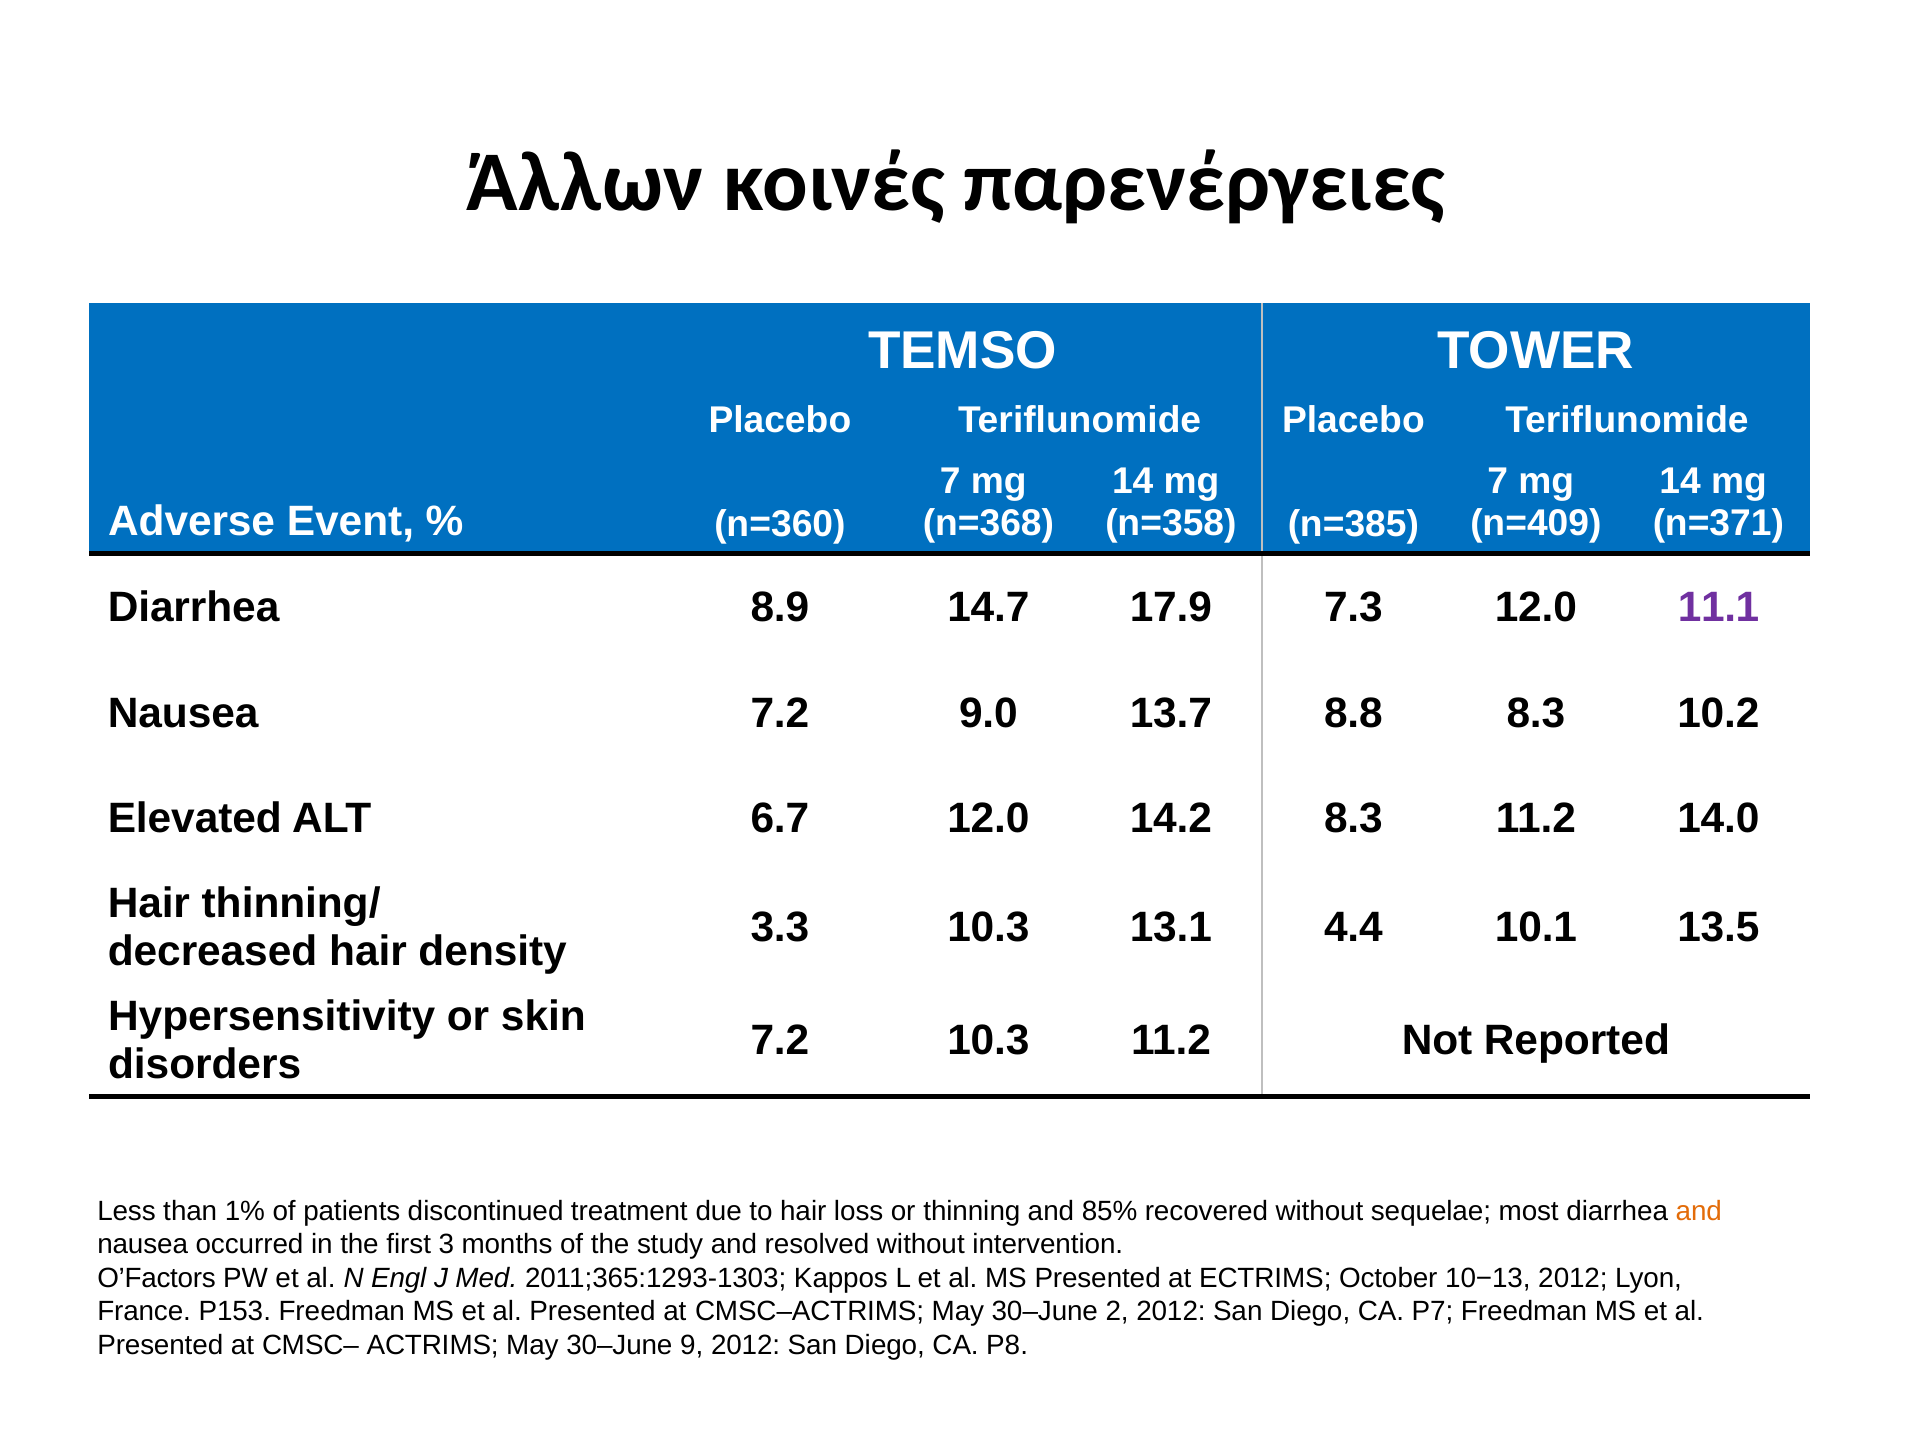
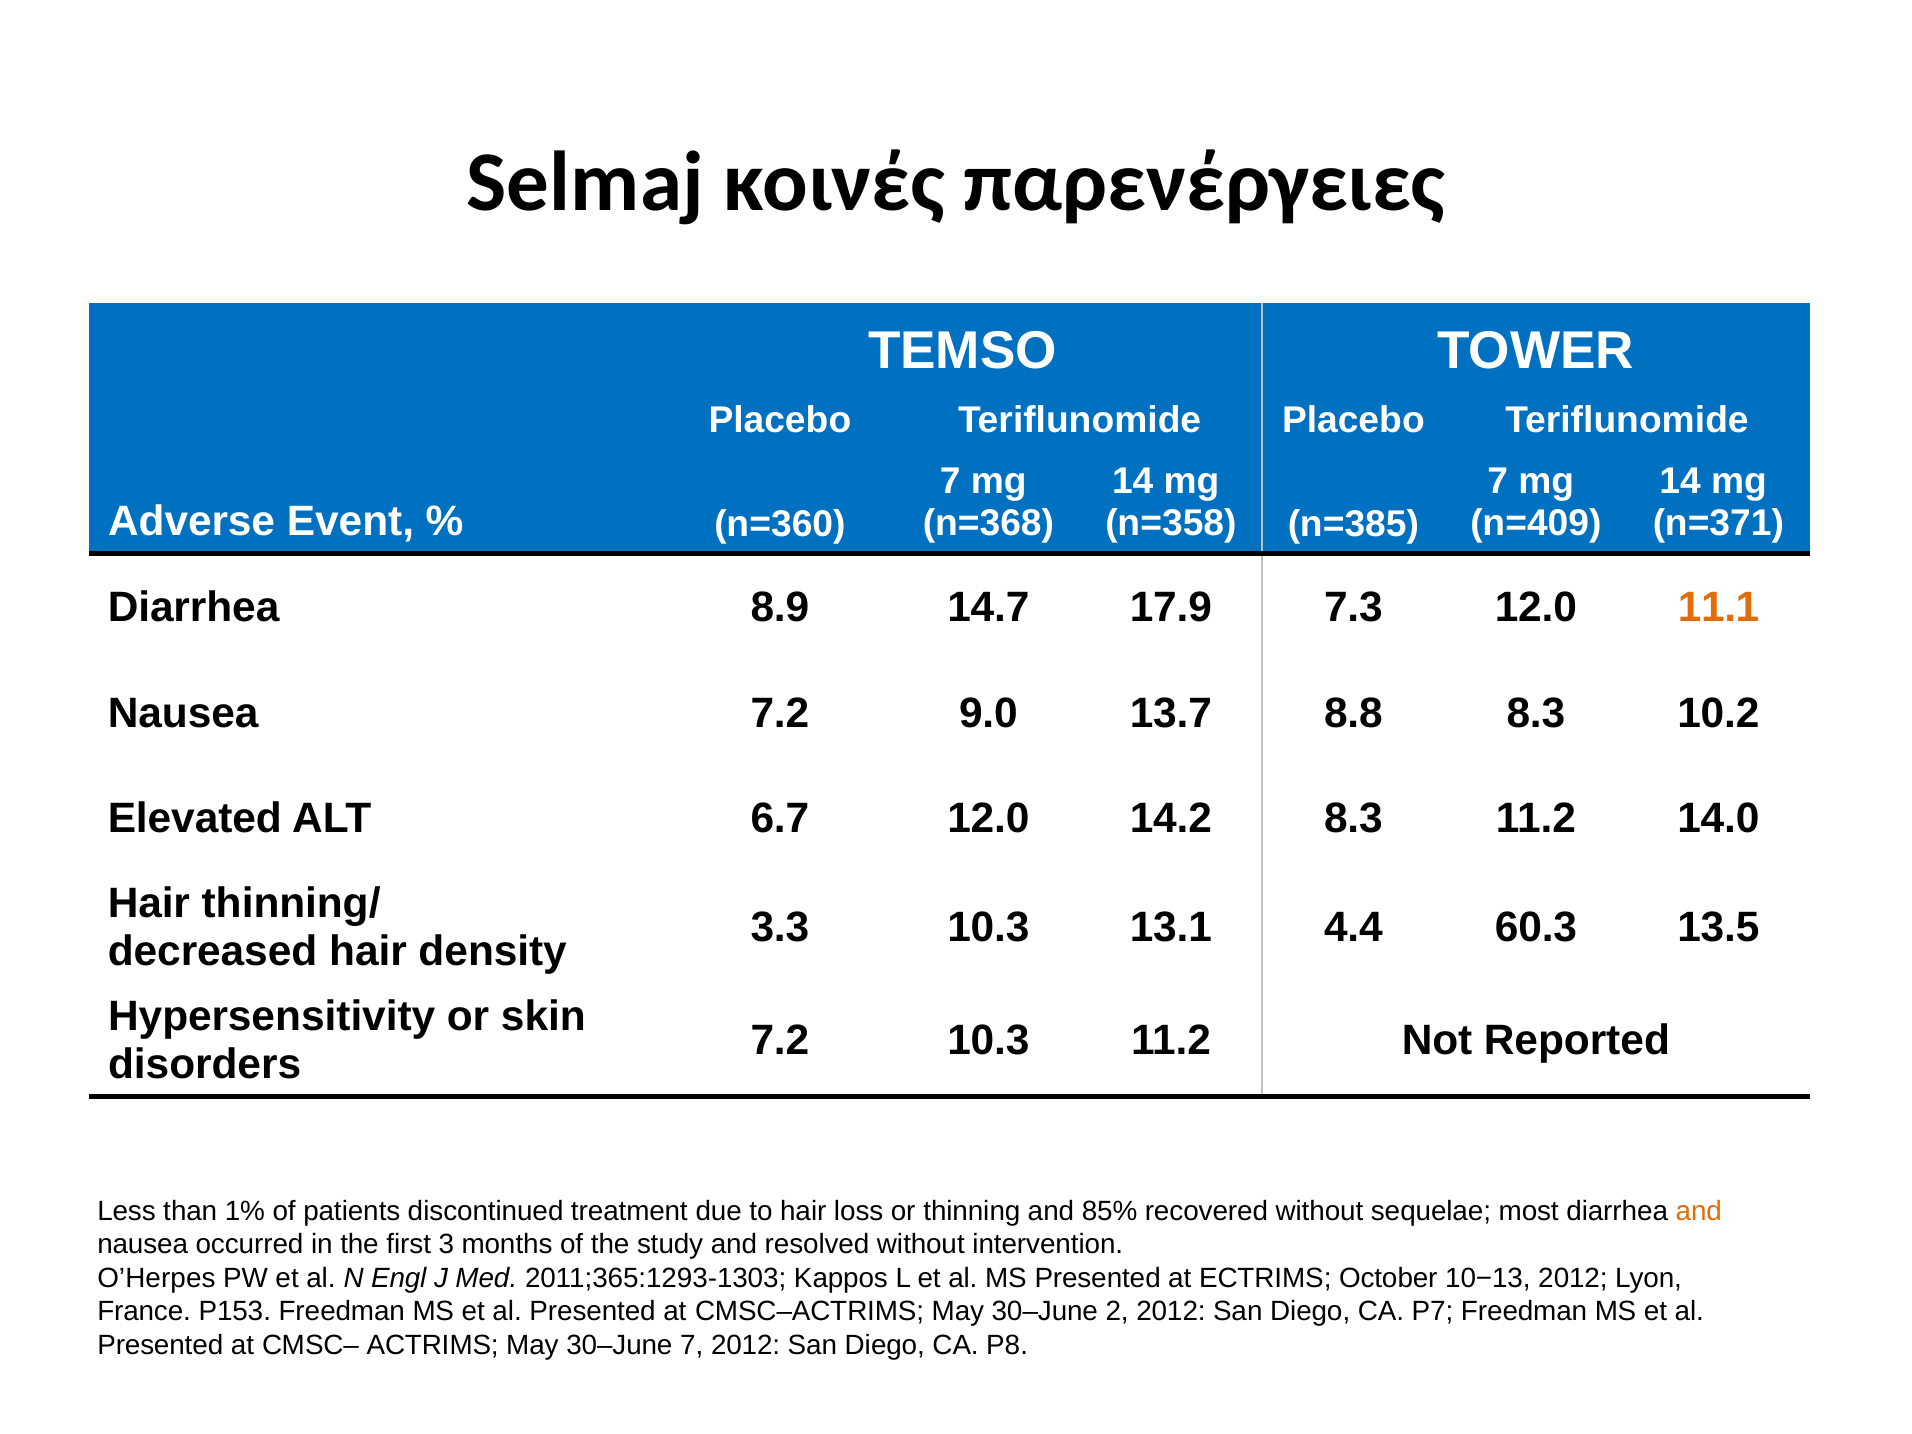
Άλλων: Άλλων -> Selmaj
11.1 colour: purple -> orange
10.1: 10.1 -> 60.3
O’Factors: O’Factors -> O’Herpes
30–June 9: 9 -> 7
